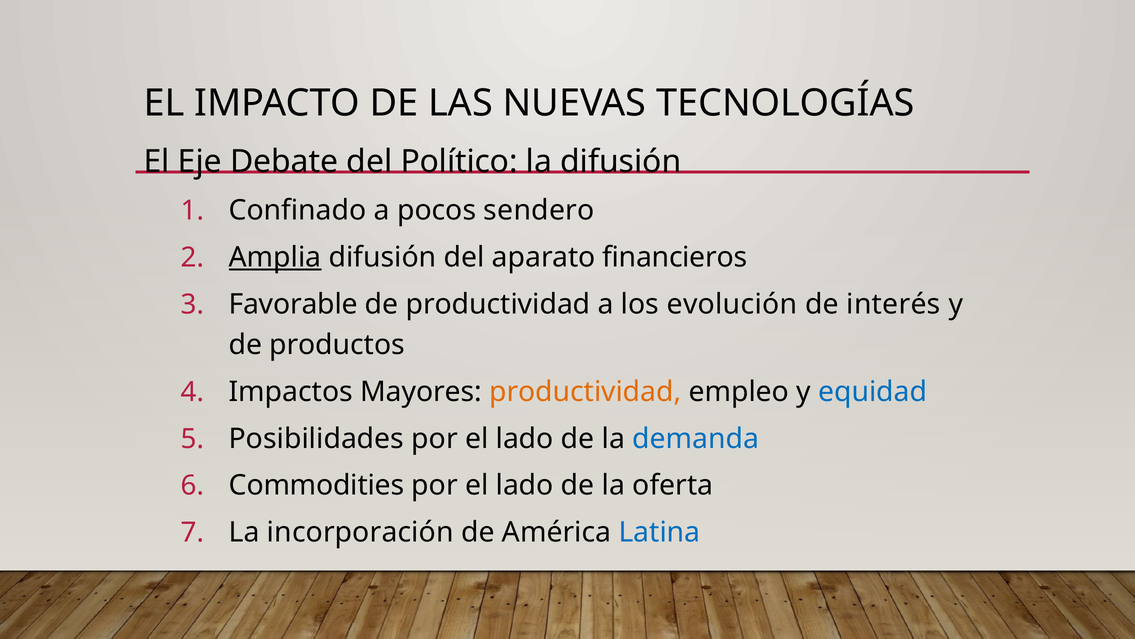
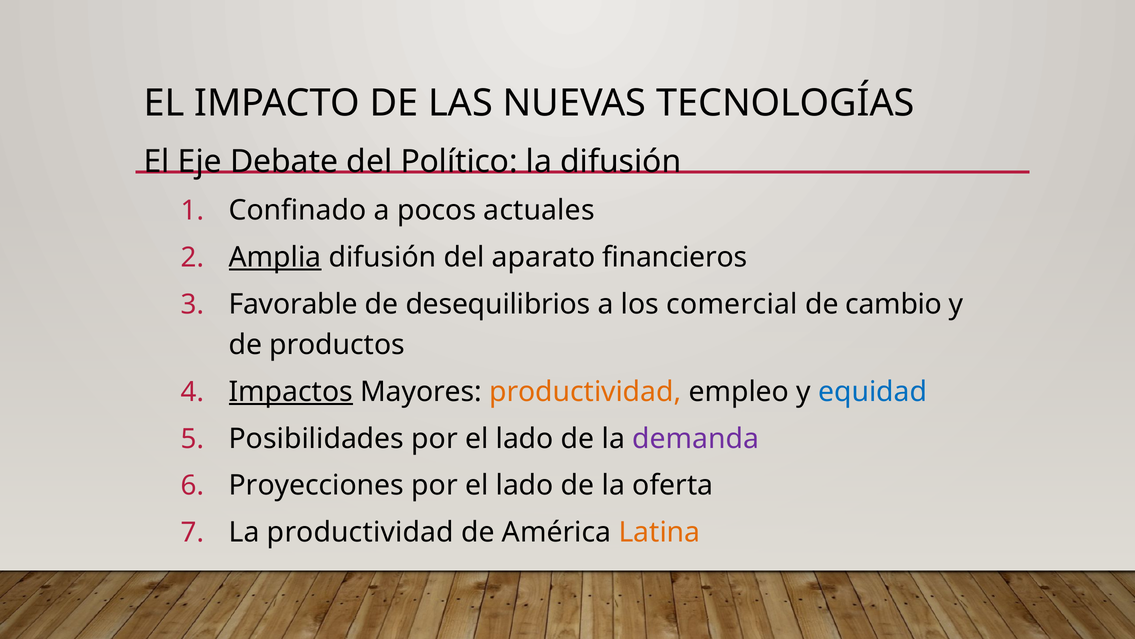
sendero: sendero -> actuales
de productividad: productividad -> desequilibrios
evolución: evolución -> comercial
interés: interés -> cambio
Impactos underline: none -> present
demanda colour: blue -> purple
Commodities: Commodities -> Proyecciones
La incorporación: incorporación -> productividad
Latina colour: blue -> orange
